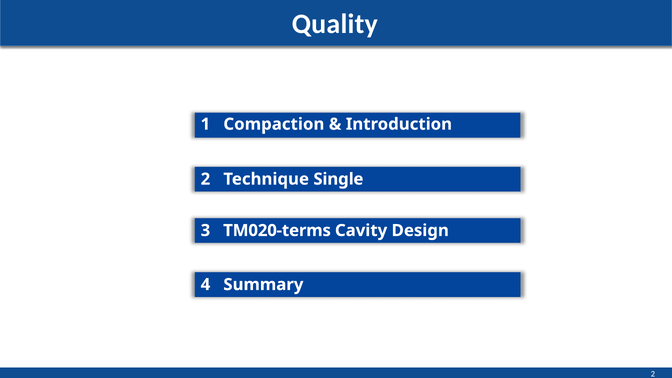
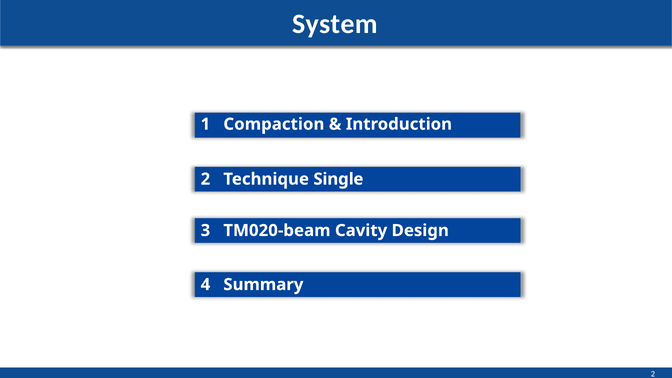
Quality: Quality -> System
TM020-terms: TM020-terms -> TM020-beam
